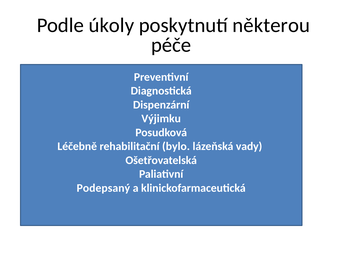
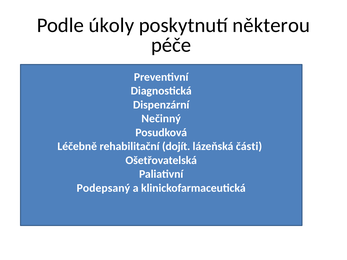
Výjimku: Výjimku -> Nečinný
bylo: bylo -> dojít
vady: vady -> části
